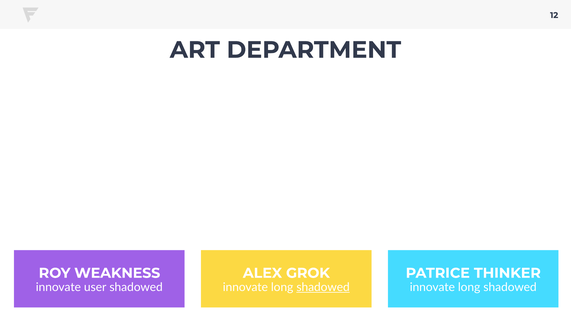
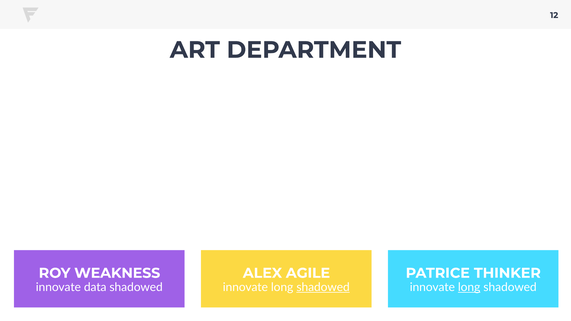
GROK: GROK -> AGILE
user: user -> data
long at (469, 287) underline: none -> present
